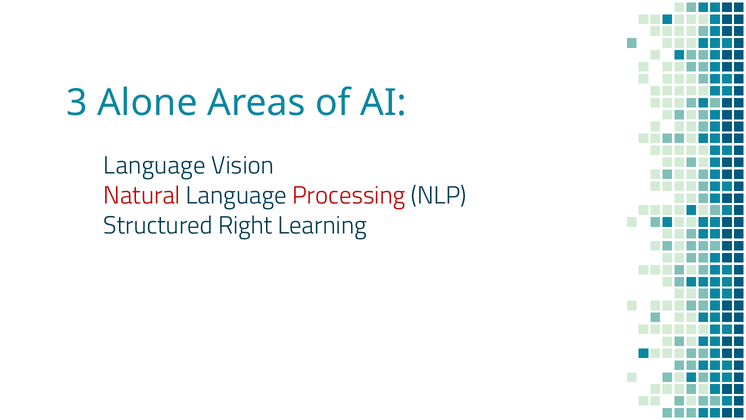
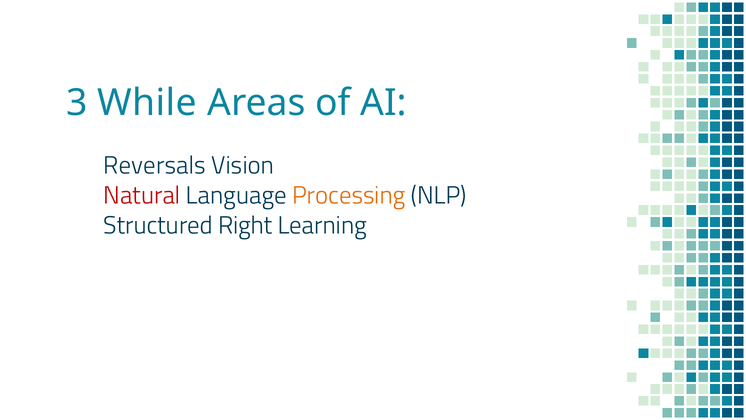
Alone: Alone -> While
Language at (155, 166): Language -> Reversals
Processing colour: red -> orange
